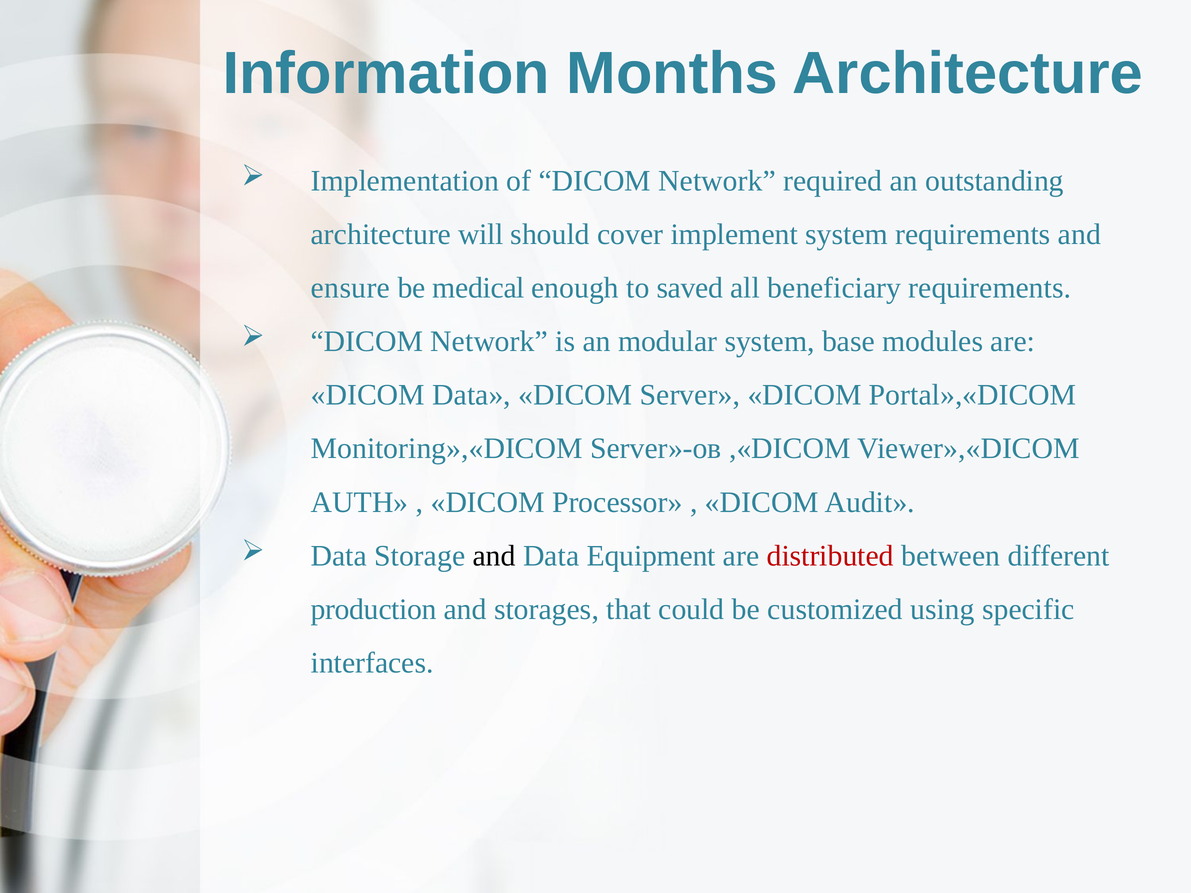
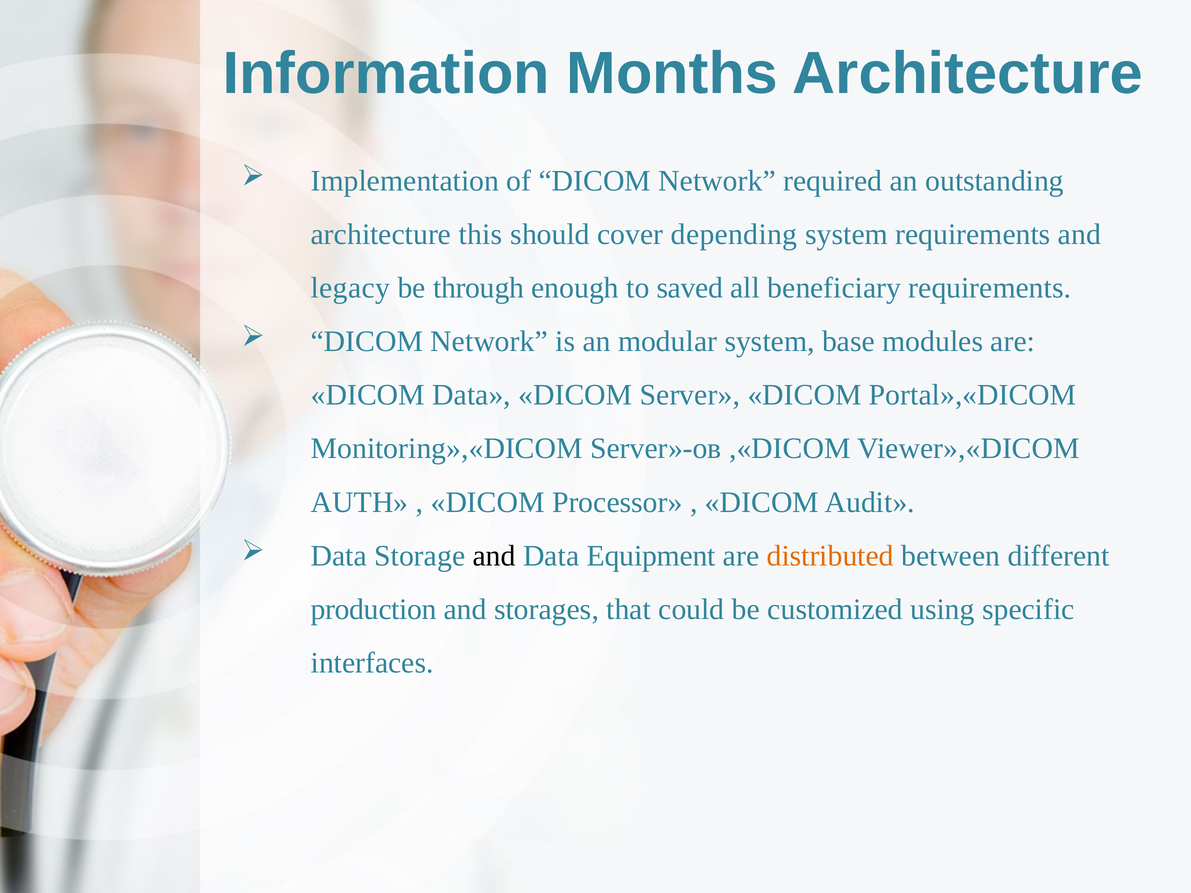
will: will -> this
implement: implement -> depending
ensure: ensure -> legacy
medical: medical -> through
distributed colour: red -> orange
